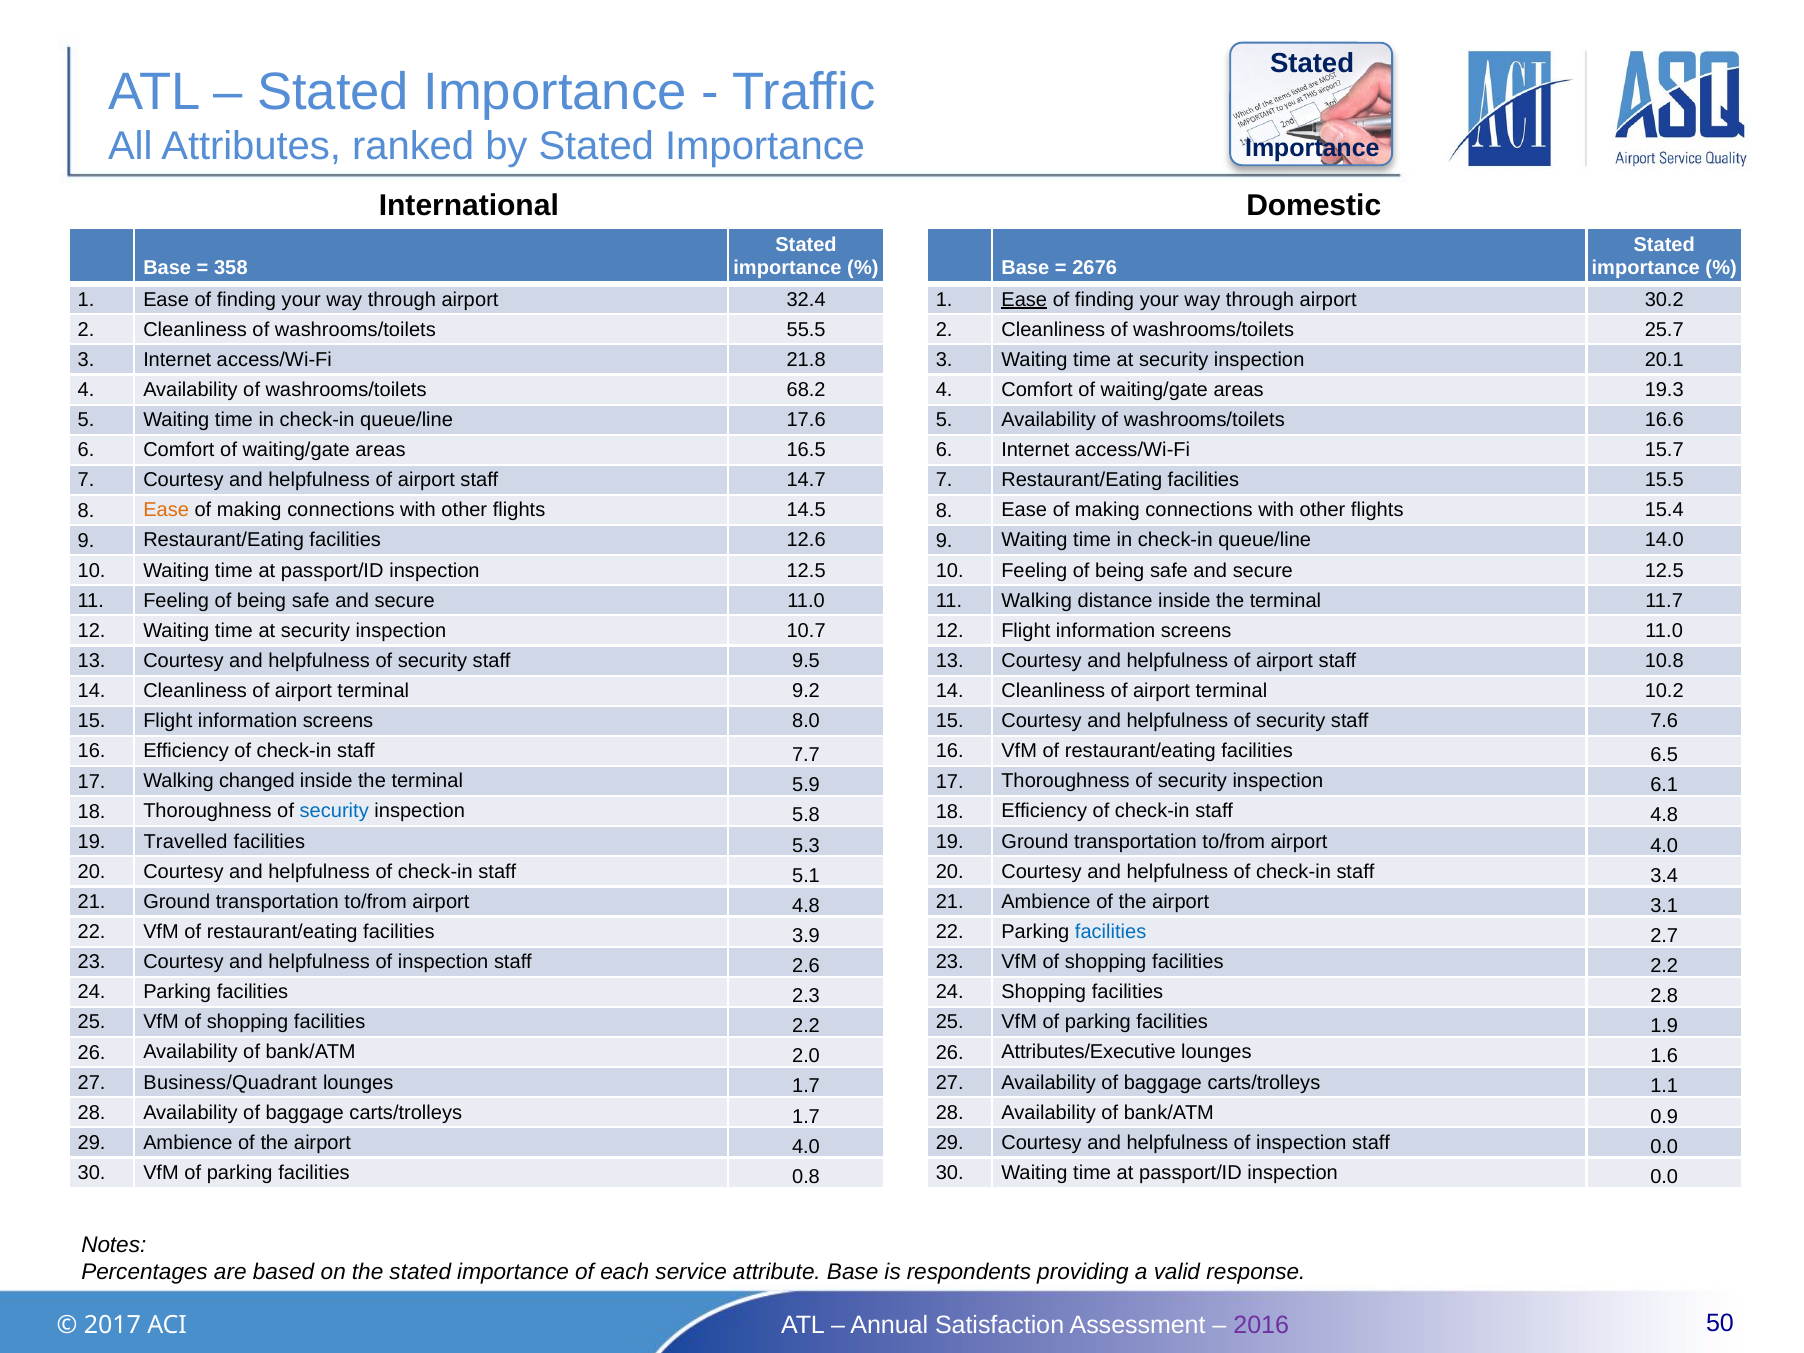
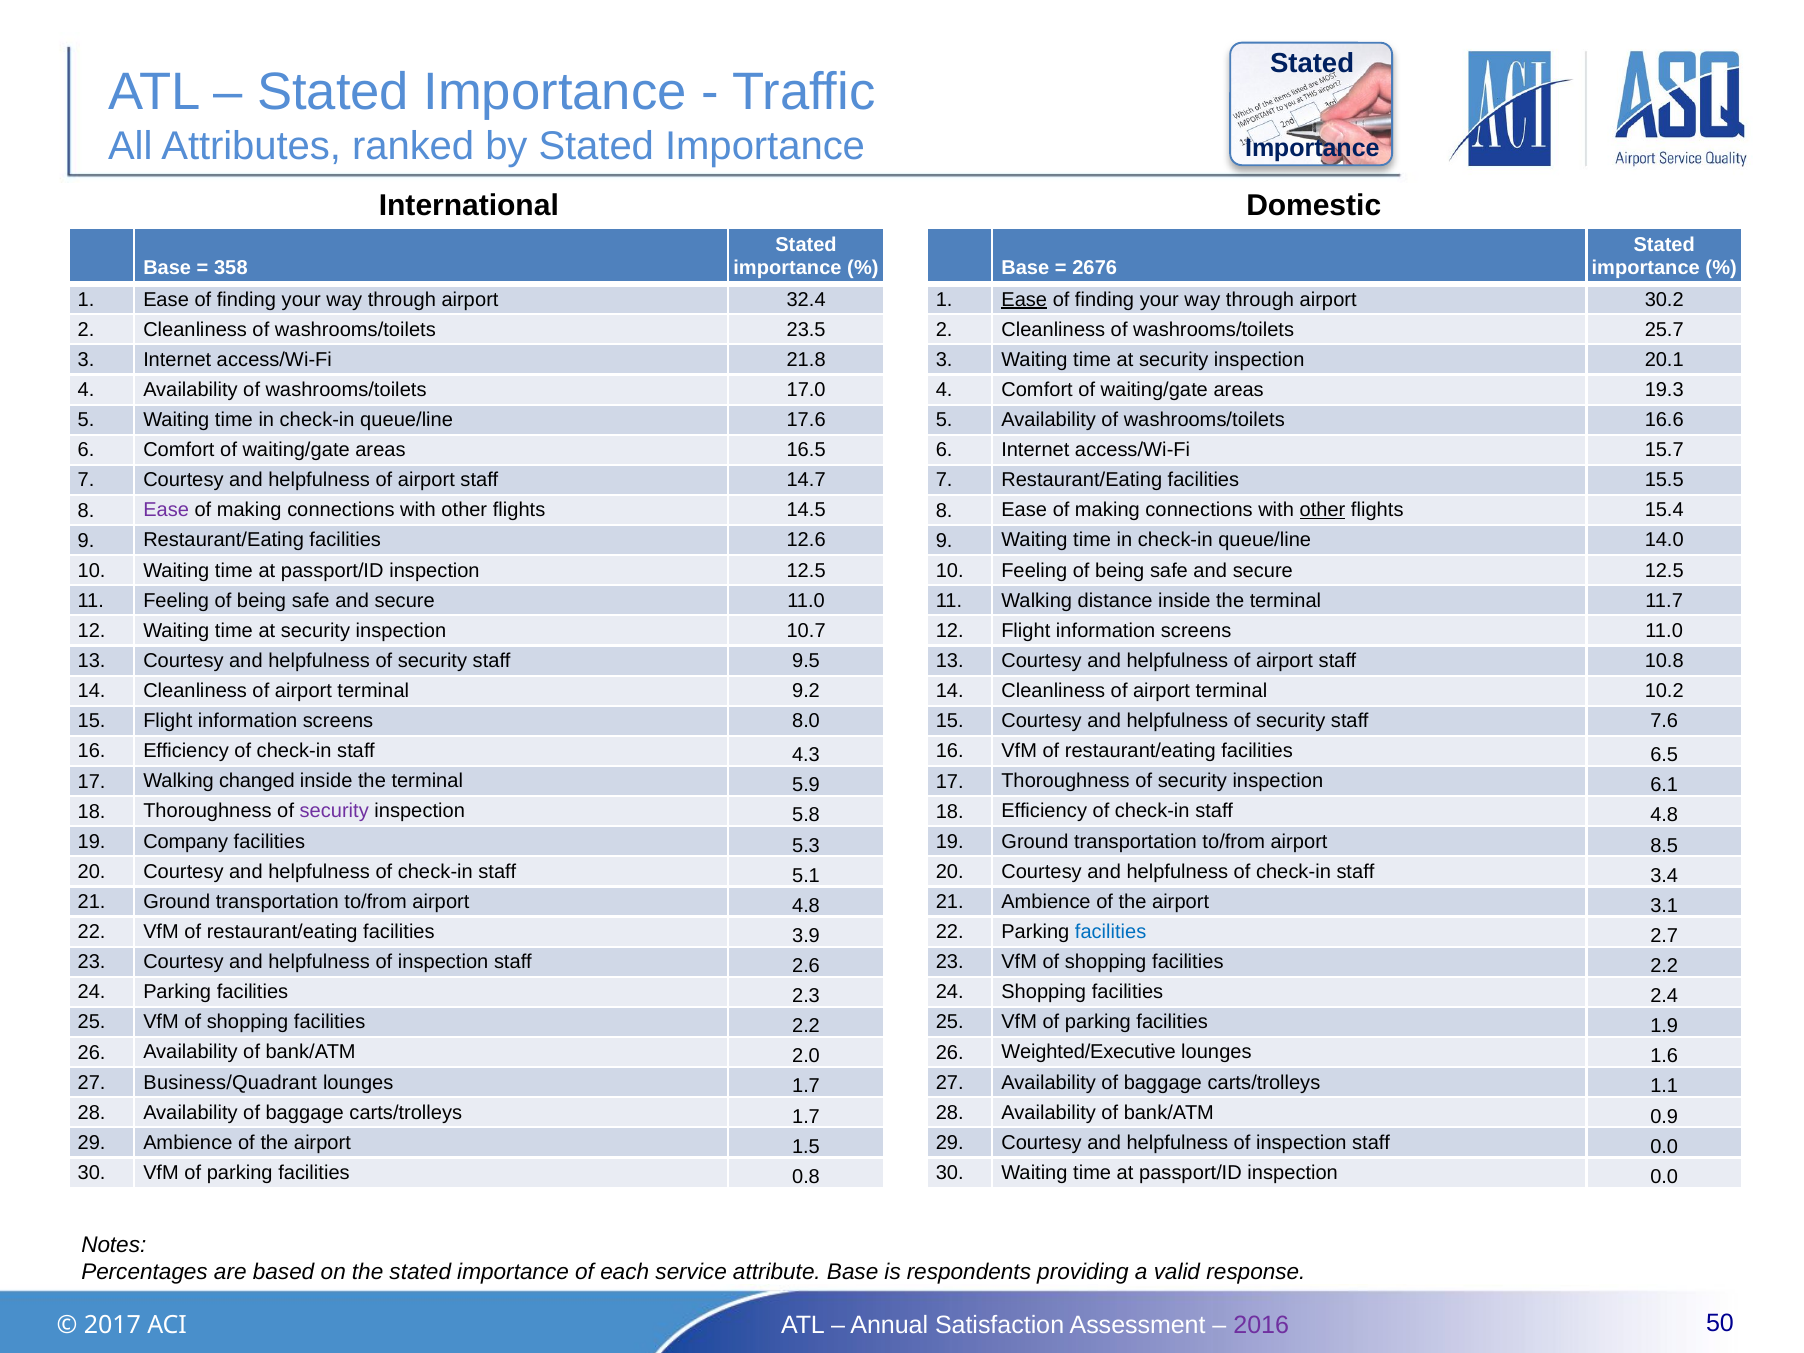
55.5: 55.5 -> 23.5
68.2: 68.2 -> 17.0
Ease at (166, 510) colour: orange -> purple
other at (1323, 510) underline: none -> present
7.7: 7.7 -> 4.3
security at (334, 811) colour: blue -> purple
Travelled: Travelled -> Company
to/from airport 4.0: 4.0 -> 8.5
2.8: 2.8 -> 2.4
Attributes/Executive: Attributes/Executive -> Weighted/Executive
the airport 4.0: 4.0 -> 1.5
